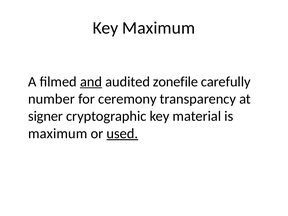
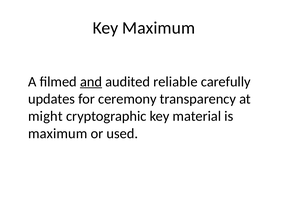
zonefile: zonefile -> reliable
number: number -> updates
signer: signer -> might
used underline: present -> none
